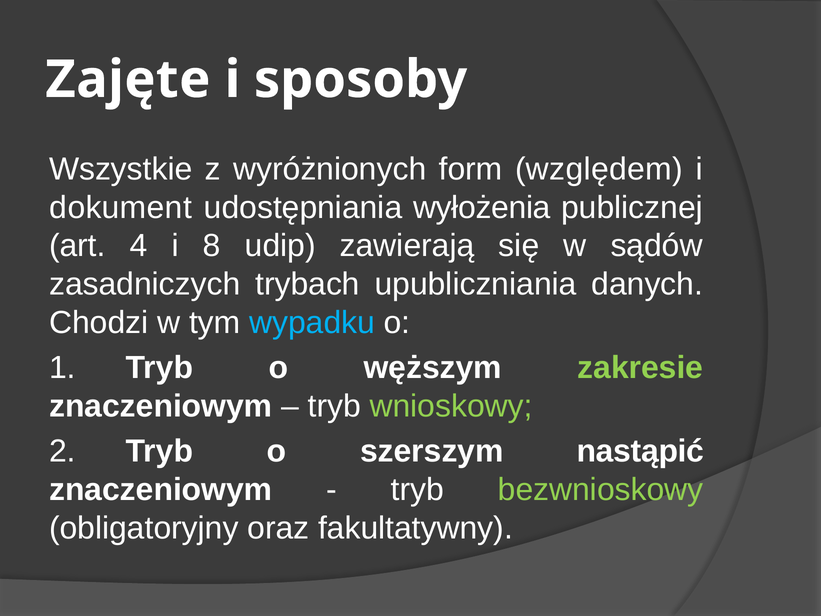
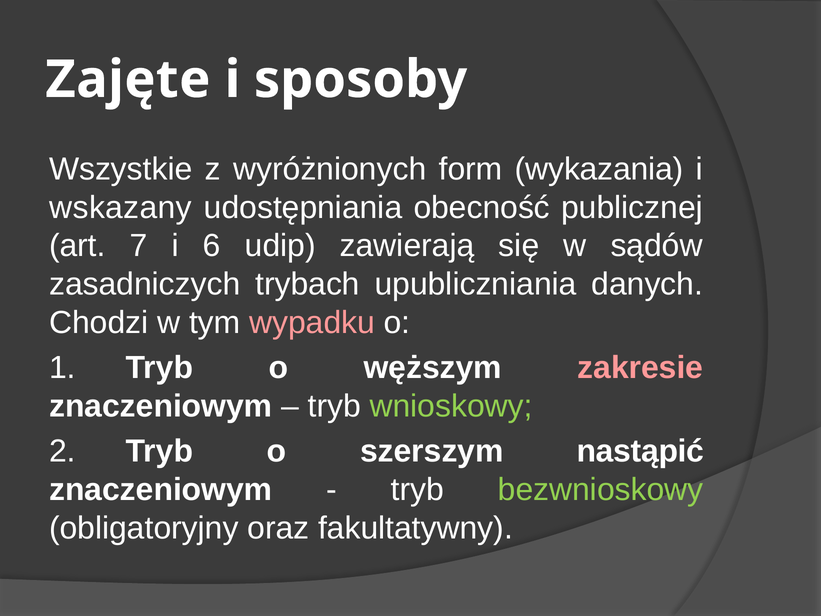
względem: względem -> wykazania
dokument: dokument -> wskazany
wyłożenia: wyłożenia -> obecność
4: 4 -> 7
8: 8 -> 6
wypadku colour: light blue -> pink
zakresie colour: light green -> pink
